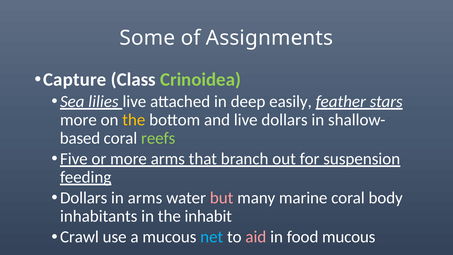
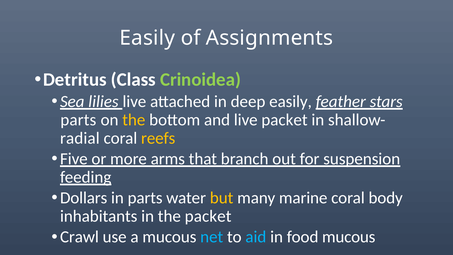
Some at (147, 38): Some -> Easily
Capture: Capture -> Detritus
more at (78, 120): more -> parts
live dollars: dollars -> packet
based: based -> radial
reefs colour: light green -> yellow
in arms: arms -> parts
but colour: pink -> yellow
the inhabit: inhabit -> packet
aid colour: pink -> light blue
